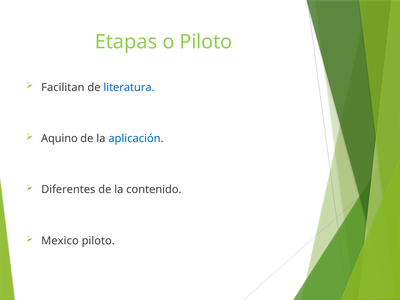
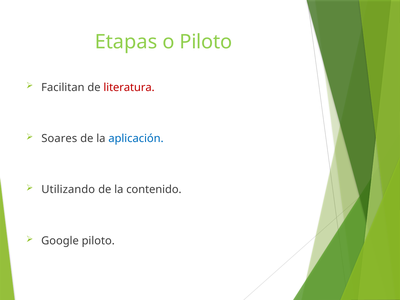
literatura colour: blue -> red
Aquino: Aquino -> Soares
Diferentes: Diferentes -> Utilizando
Mexico: Mexico -> Google
